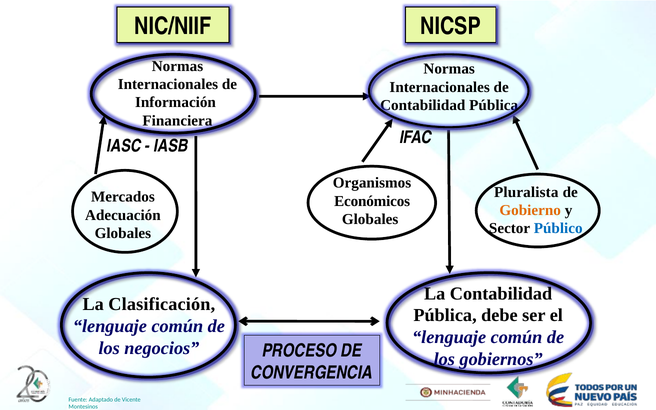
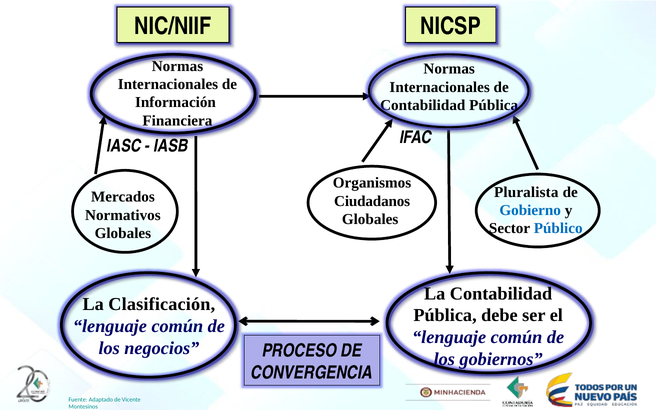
Económicos: Económicos -> Ciudadanos
Gobierno colour: orange -> blue
Adecuación: Adecuación -> Normativos
